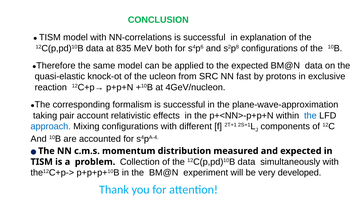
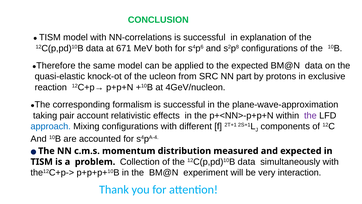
835: 835 -> 671
fast: fast -> part
the at (310, 115) colour: blue -> purple
developed: developed -> interaction
